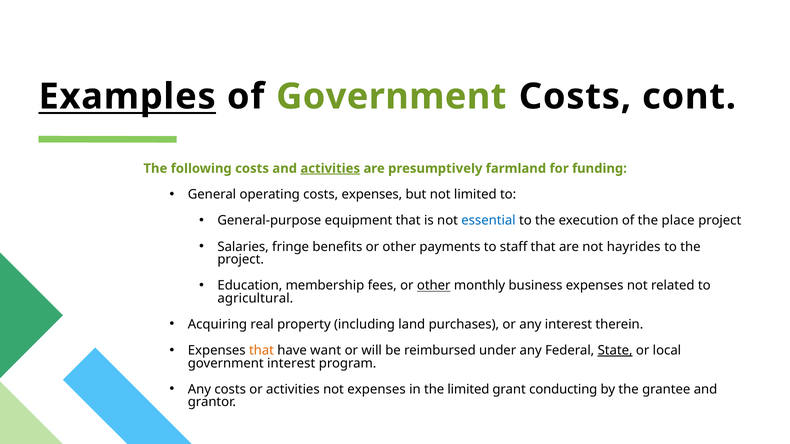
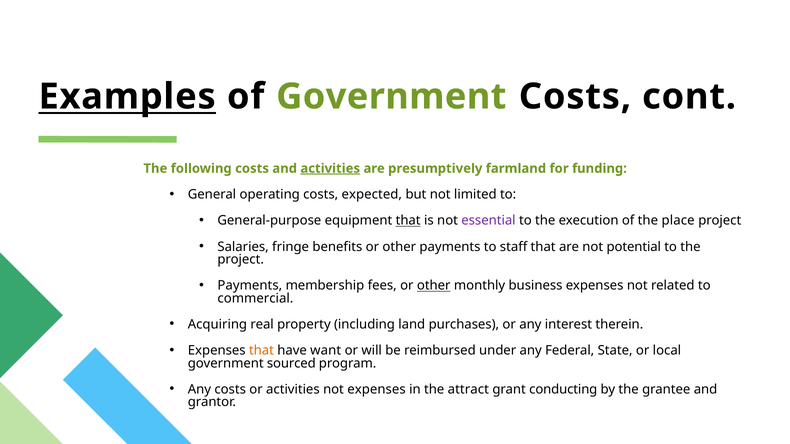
costs expenses: expenses -> expected
that at (408, 221) underline: none -> present
essential colour: blue -> purple
hayrides: hayrides -> potential
Education at (250, 286): Education -> Payments
agricultural: agricultural -> commercial
State underline: present -> none
government interest: interest -> sourced
the limited: limited -> attract
